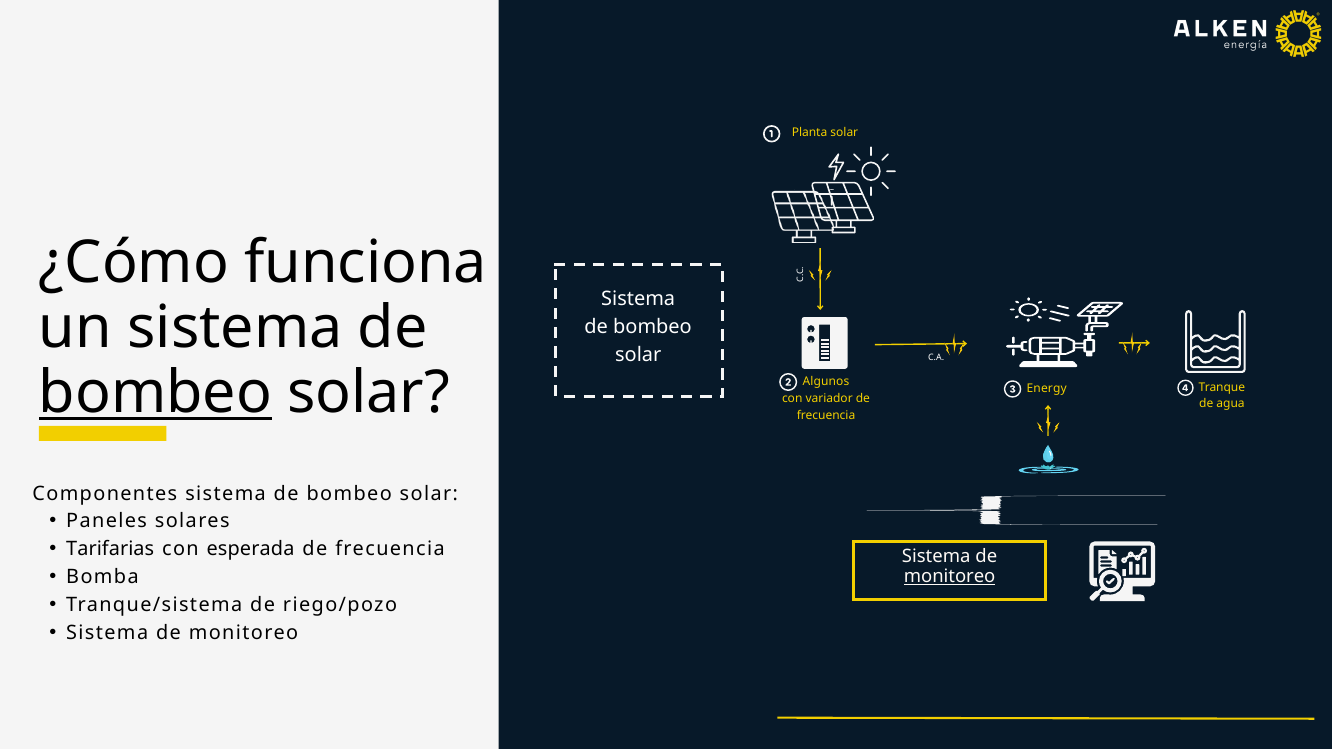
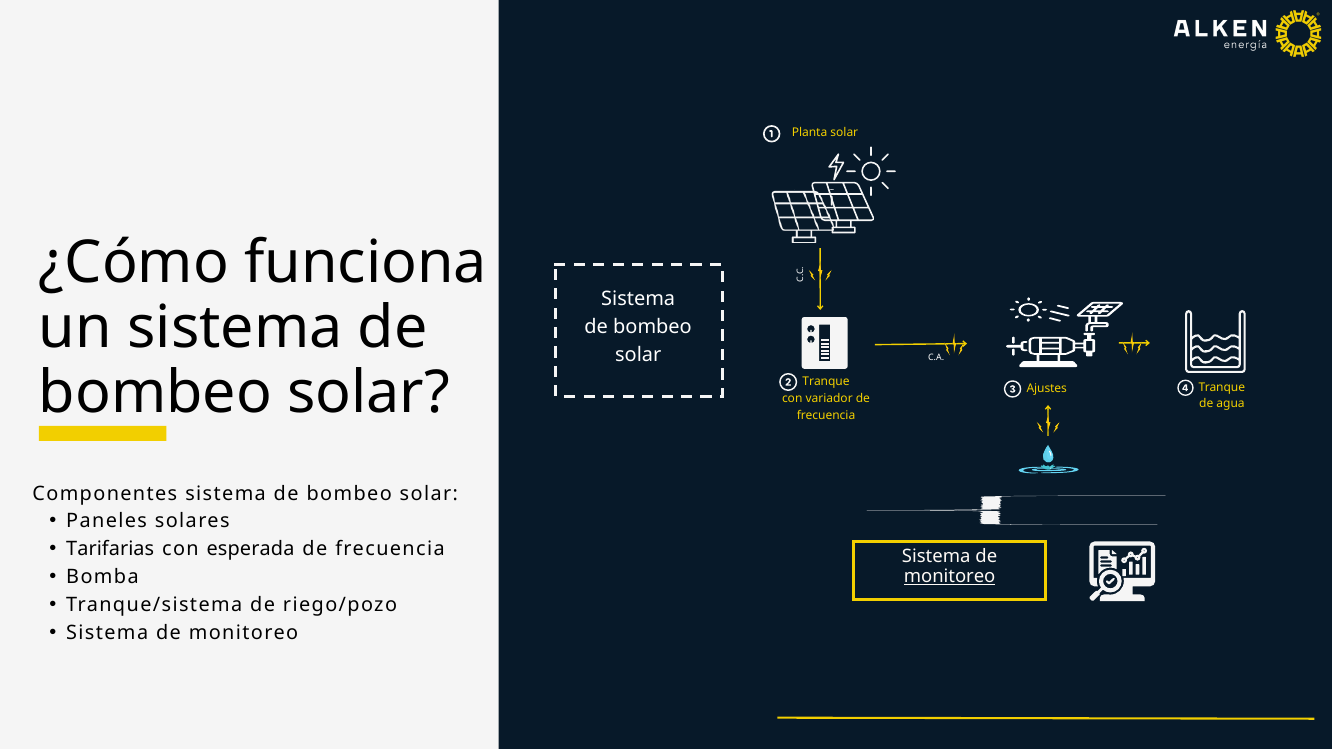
bombeo at (156, 393) underline: present -> none
Algunos at (826, 382): Algunos -> Tranque
Energy: Energy -> Ajustes
